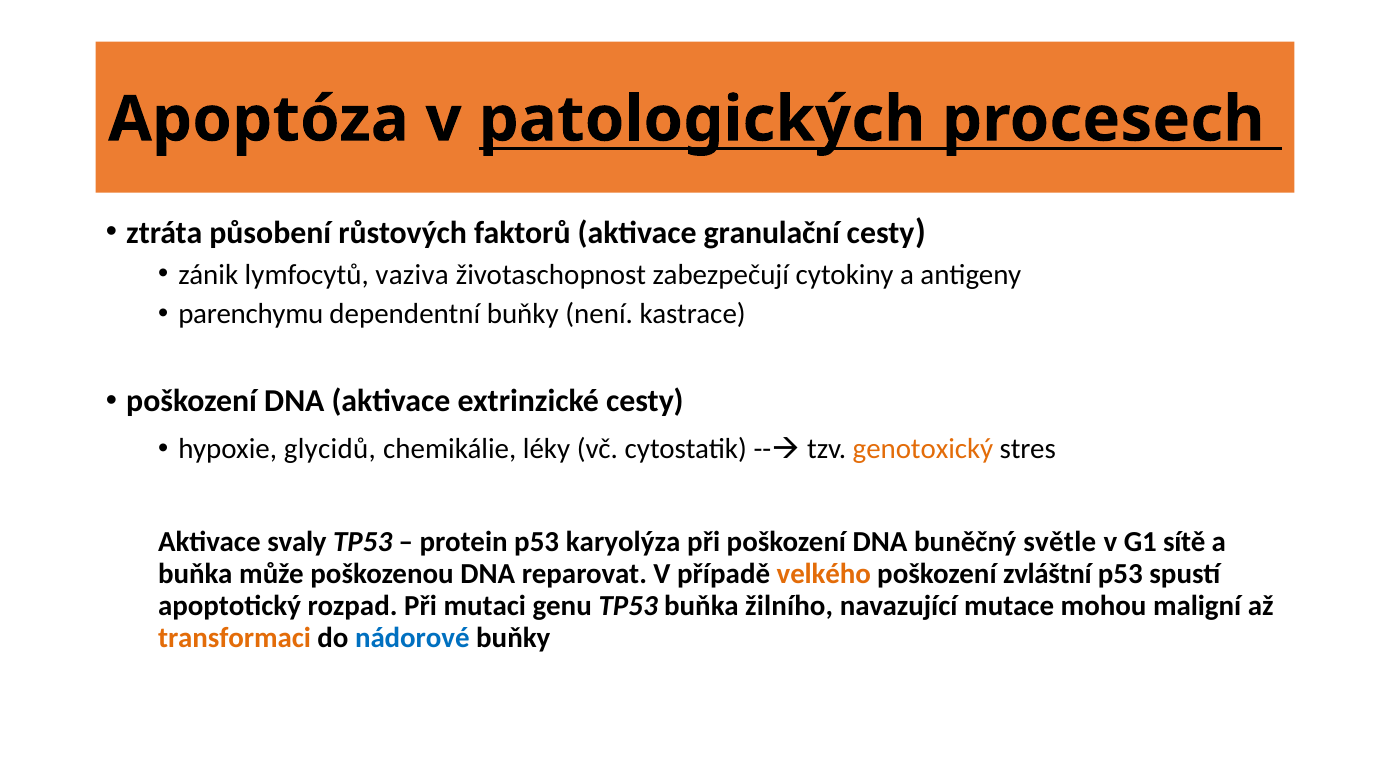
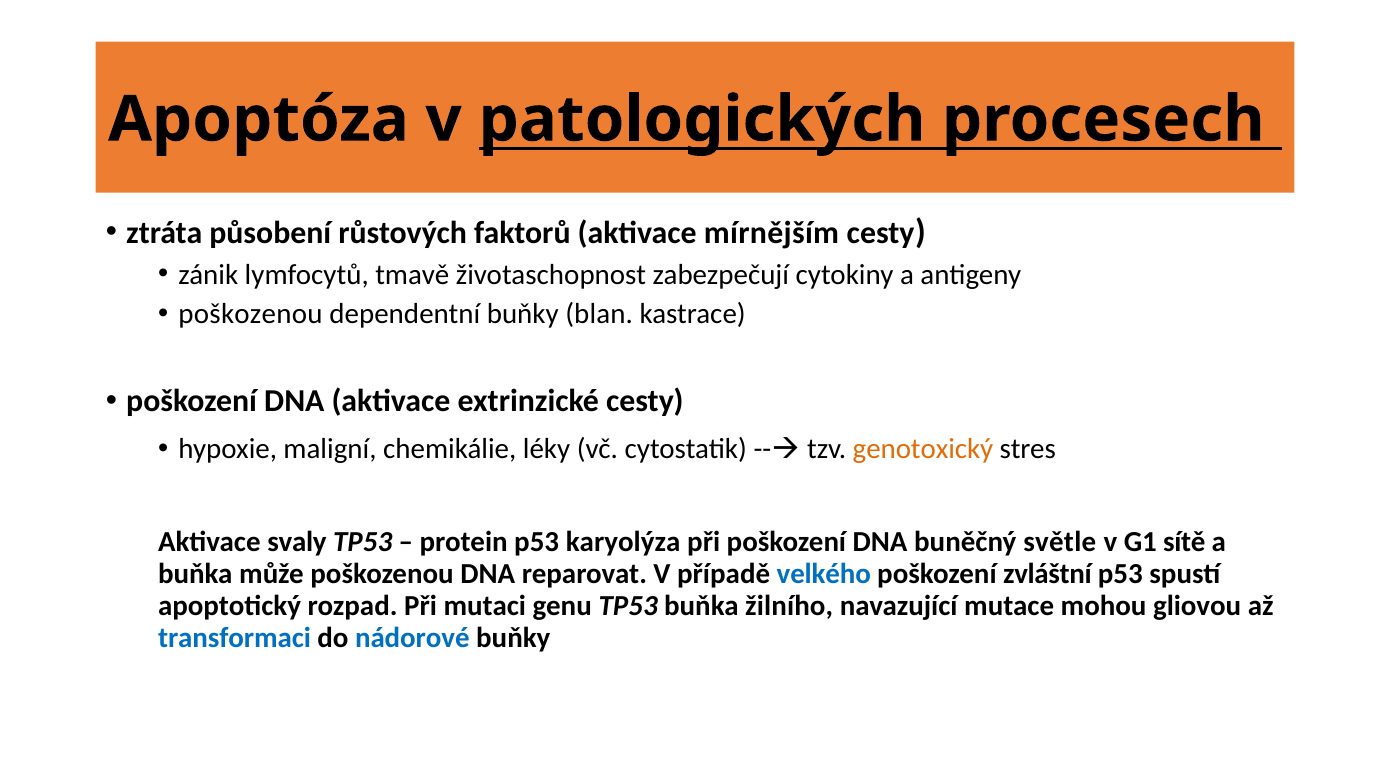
granulační: granulační -> mírnějším
vaziva: vaziva -> tmavě
parenchymu at (251, 314): parenchymu -> poškozenou
není: není -> blan
glycidů: glycidů -> maligní
velkého colour: orange -> blue
maligní: maligní -> gliovou
transformaci colour: orange -> blue
